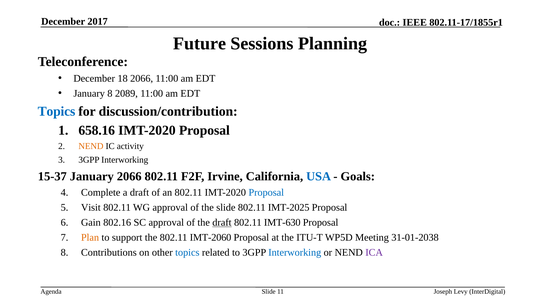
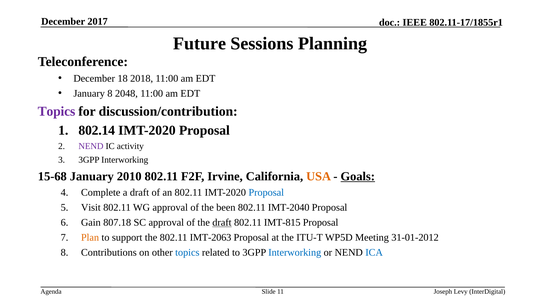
18 2066: 2066 -> 2018
2089: 2089 -> 2048
Topics at (56, 111) colour: blue -> purple
658.16: 658.16 -> 802.14
NEND at (91, 146) colour: orange -> purple
15-37: 15-37 -> 15-68
January 2066: 2066 -> 2010
USA colour: blue -> orange
Goals underline: none -> present
the slide: slide -> been
IMT-2025: IMT-2025 -> IMT-2040
802.16: 802.16 -> 807.18
IMT-630: IMT-630 -> IMT-815
IMT-2060: IMT-2060 -> IMT-2063
31-01-2038: 31-01-2038 -> 31-01-2012
ICA colour: purple -> blue
